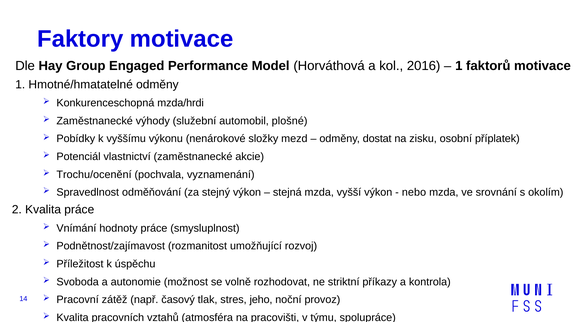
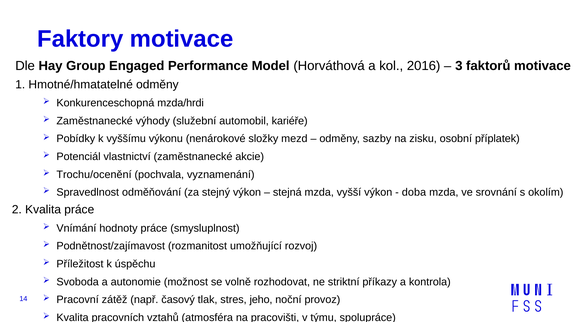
1 at (459, 66): 1 -> 3
plošné: plošné -> kariéře
dostat: dostat -> sazby
nebo: nebo -> doba
